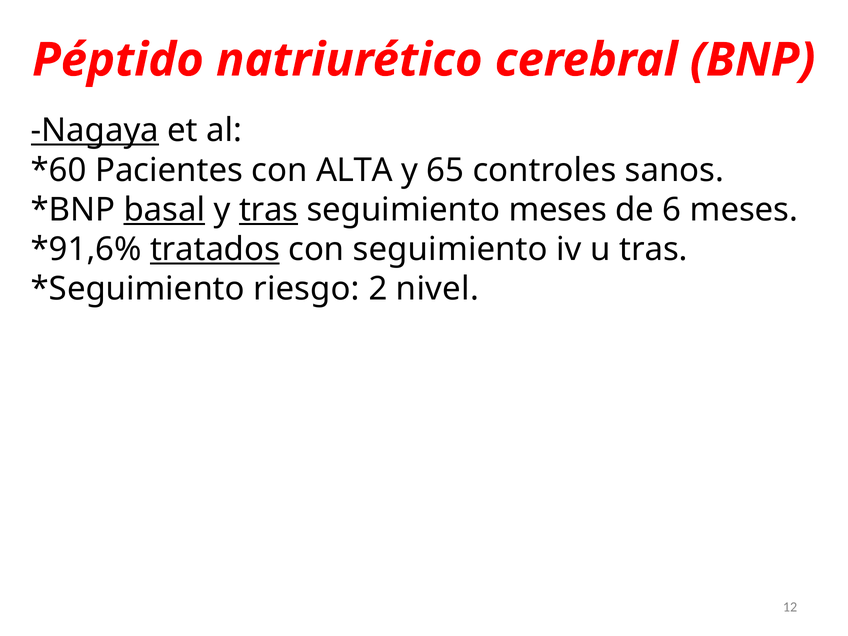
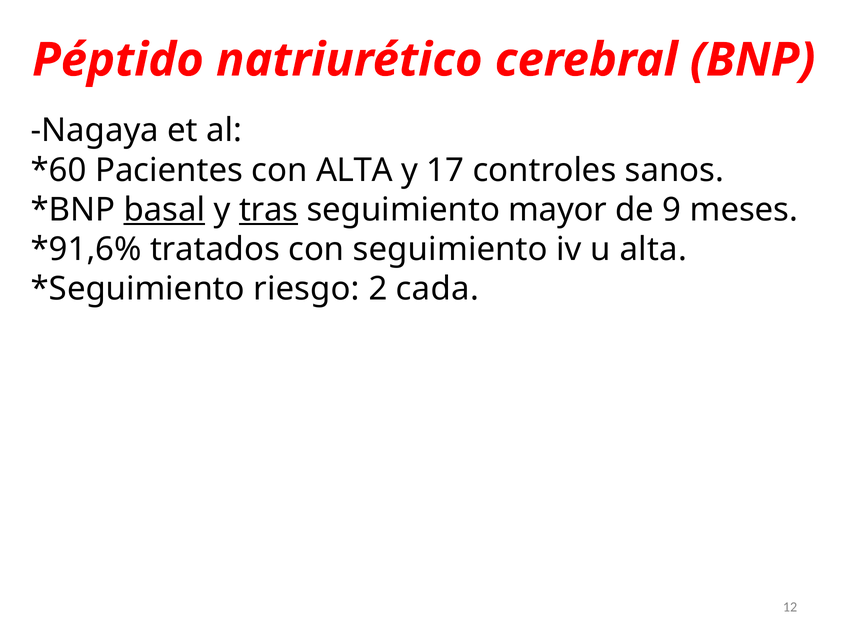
Nagaya underline: present -> none
65: 65 -> 17
seguimiento meses: meses -> mayor
6: 6 -> 9
tratados underline: present -> none
u tras: tras -> alta
nivel: nivel -> cada
